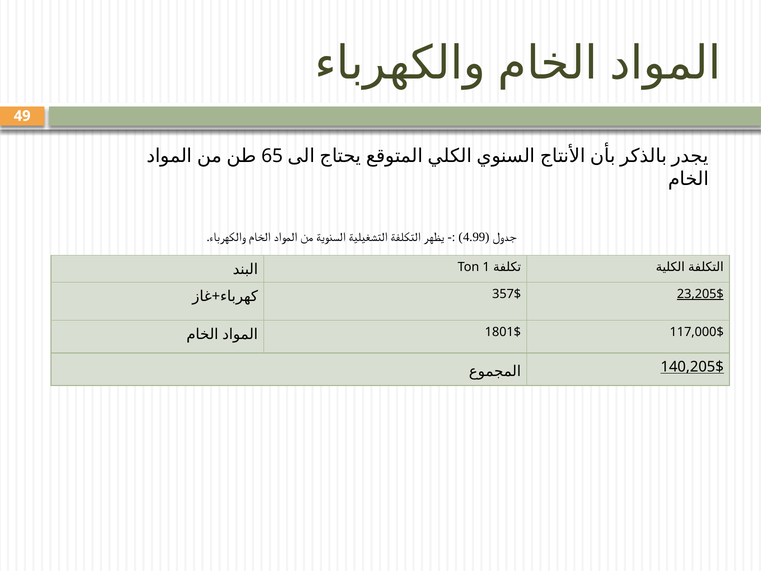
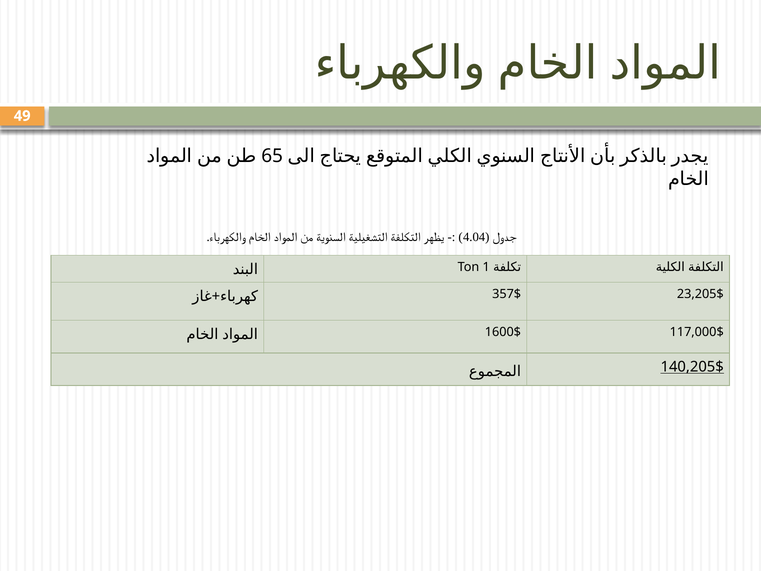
4.99: 4.99 -> 4.04
23,205$ underline: present -> none
1801$: 1801$ -> 1600$
